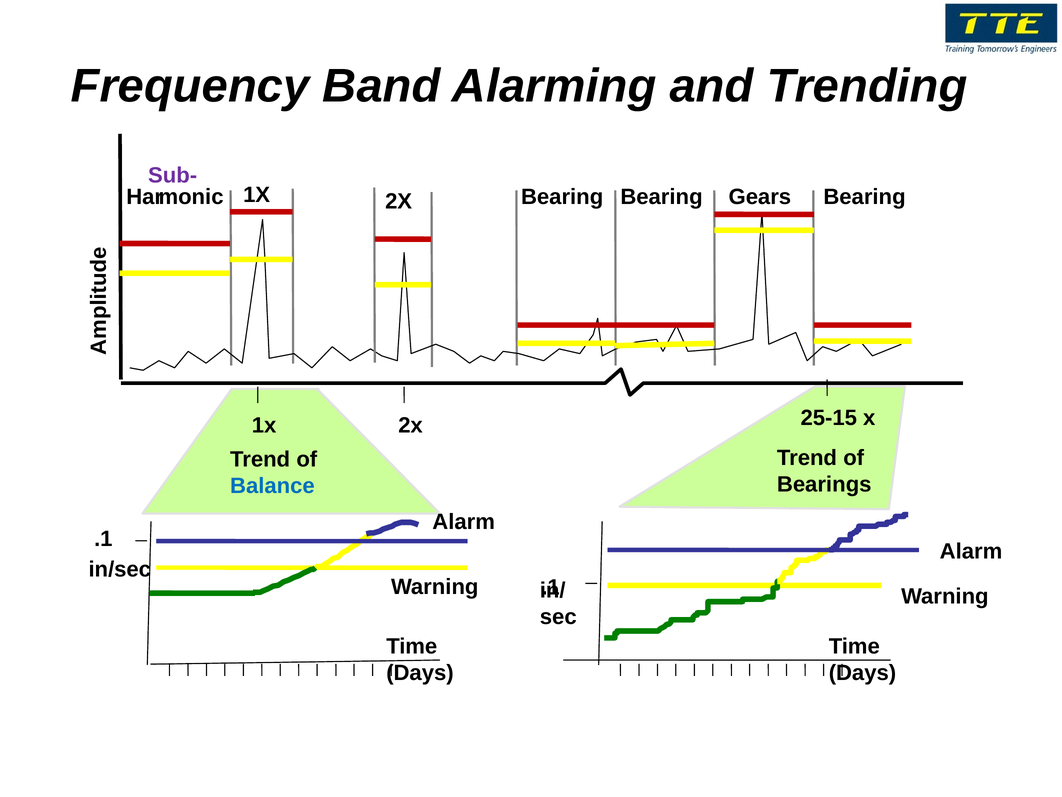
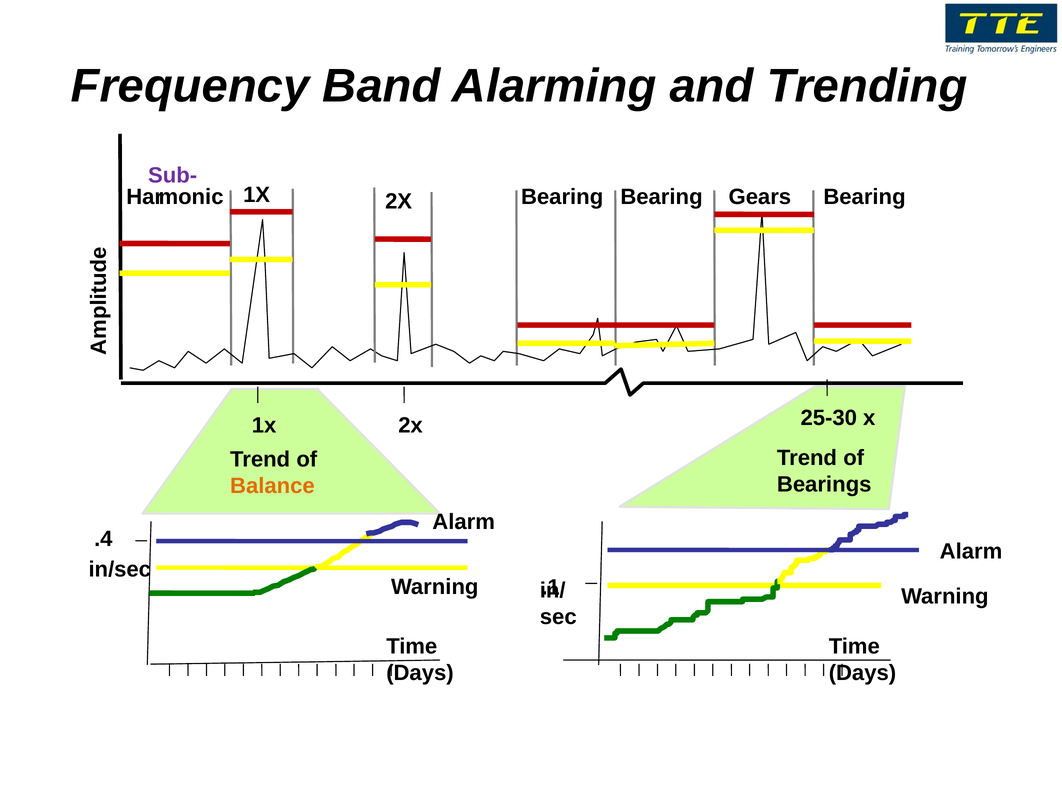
25-15: 25-15 -> 25-30
Balance colour: blue -> orange
.1 at (103, 538): .1 -> .4
